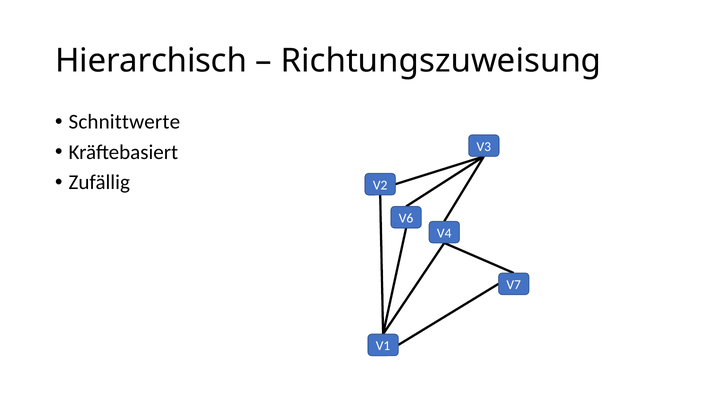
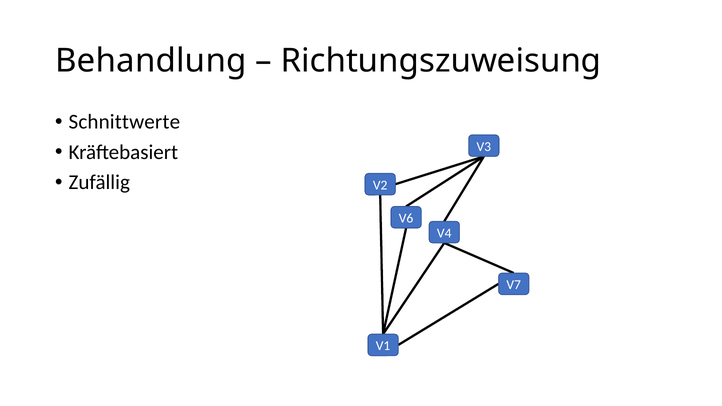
Hierarchisch: Hierarchisch -> Behandlung
